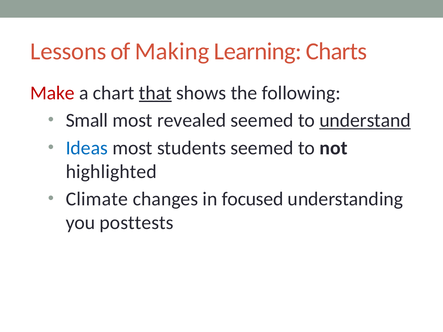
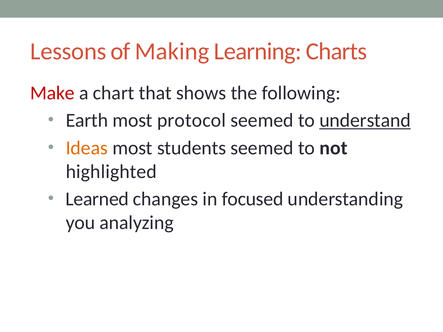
that underline: present -> none
Small: Small -> Earth
revealed: revealed -> protocol
Ideas colour: blue -> orange
Climate: Climate -> Learned
posttests: posttests -> analyzing
